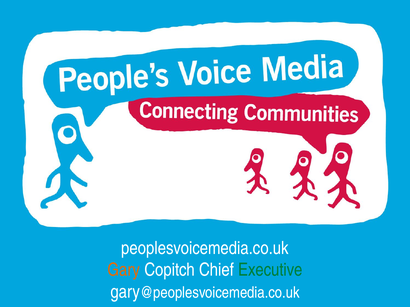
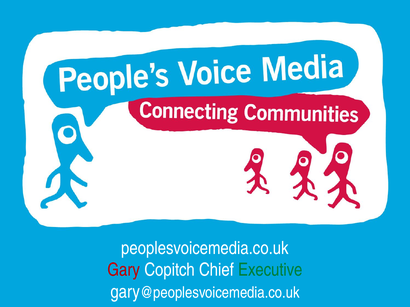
Gary at (124, 270) colour: orange -> red
